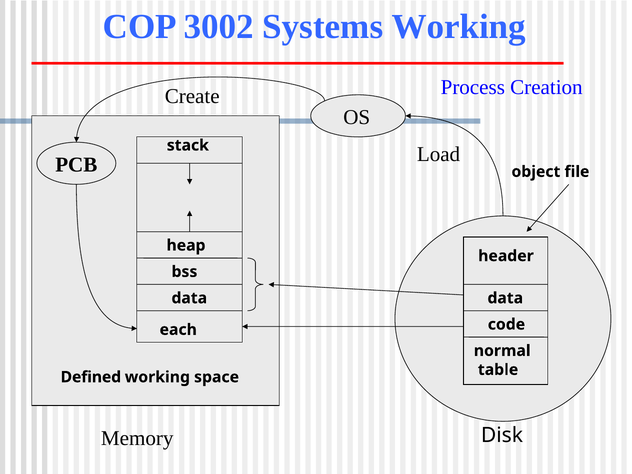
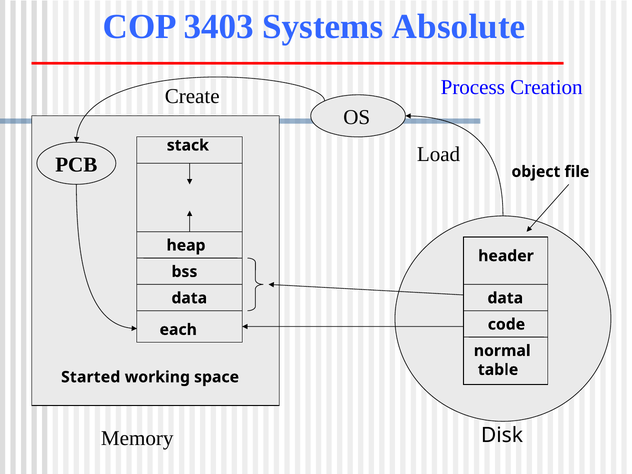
3002: 3002 -> 3403
Systems Working: Working -> Absolute
Defined: Defined -> Started
